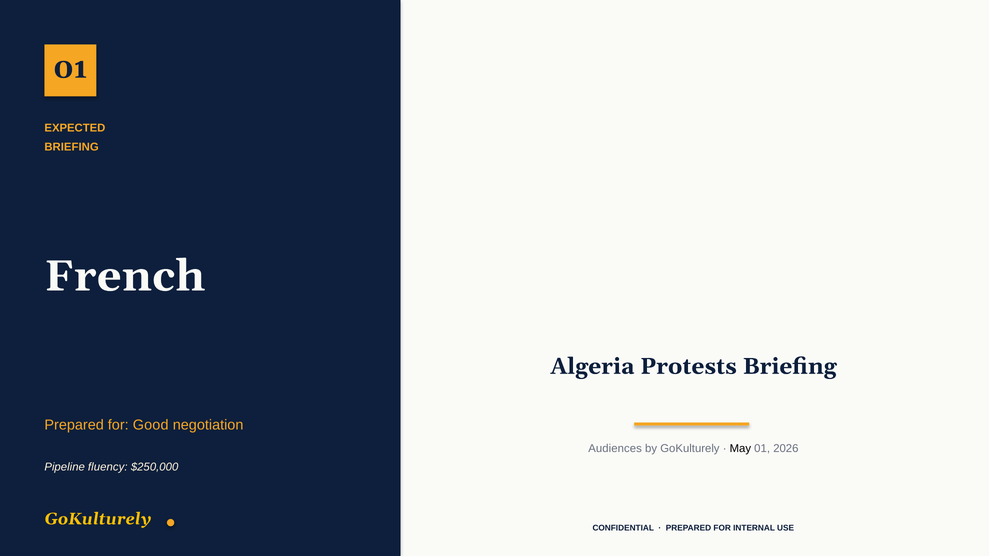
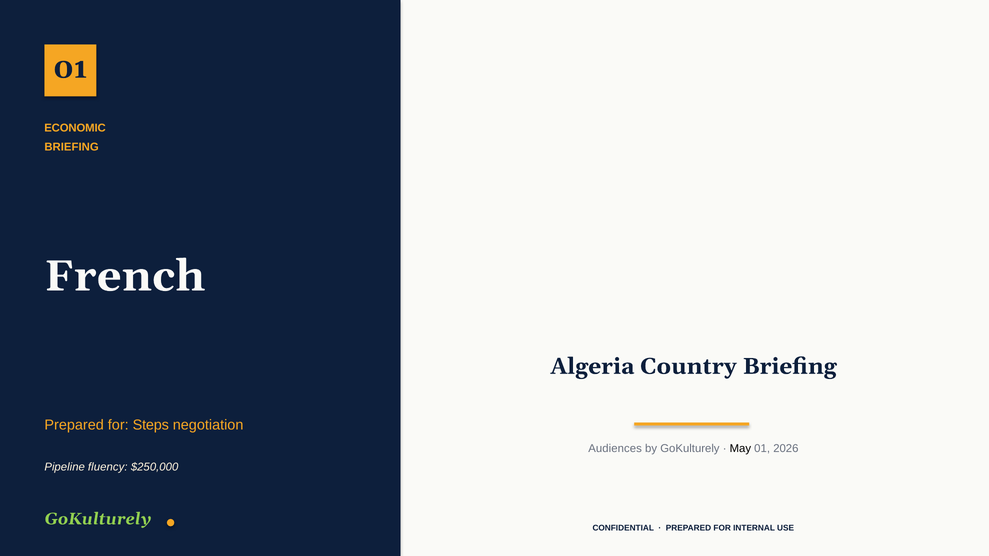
EXPECTED: EXPECTED -> ECONOMIC
Protests: Protests -> Country
Good: Good -> Steps
GoKulturely at (98, 519) colour: yellow -> light green
